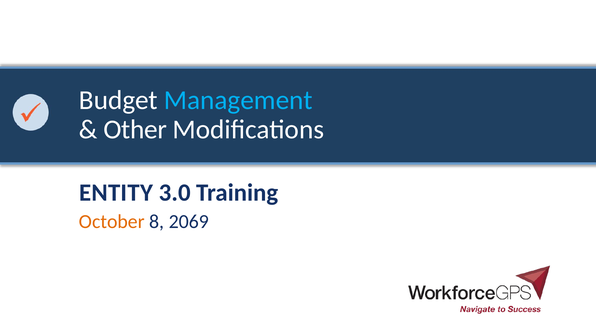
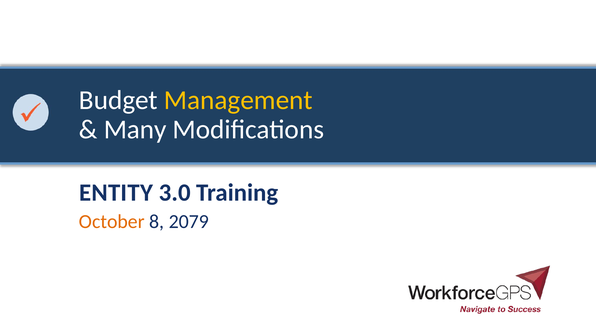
Management colour: light blue -> yellow
Other: Other -> Many
2069: 2069 -> 2079
